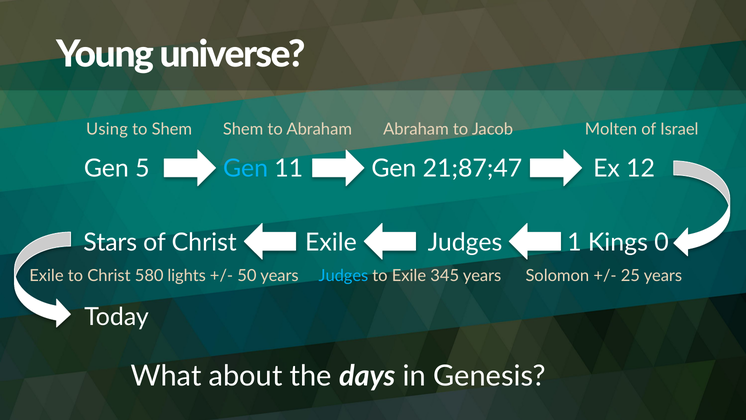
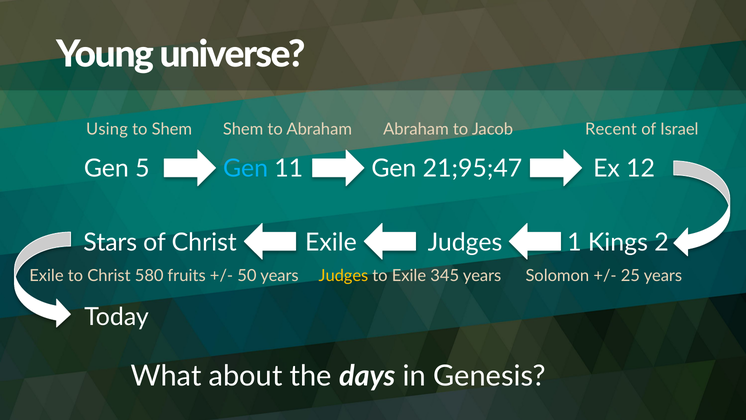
Molten: Molten -> Recent
21;87;47: 21;87;47 -> 21;95;47
0: 0 -> 2
lights: lights -> fruits
Judges at (343, 276) colour: light blue -> yellow
